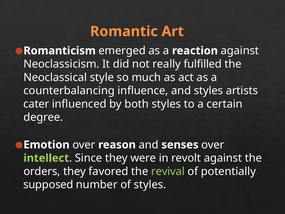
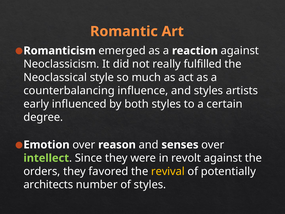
cater: cater -> early
revival colour: light green -> yellow
supposed: supposed -> architects
